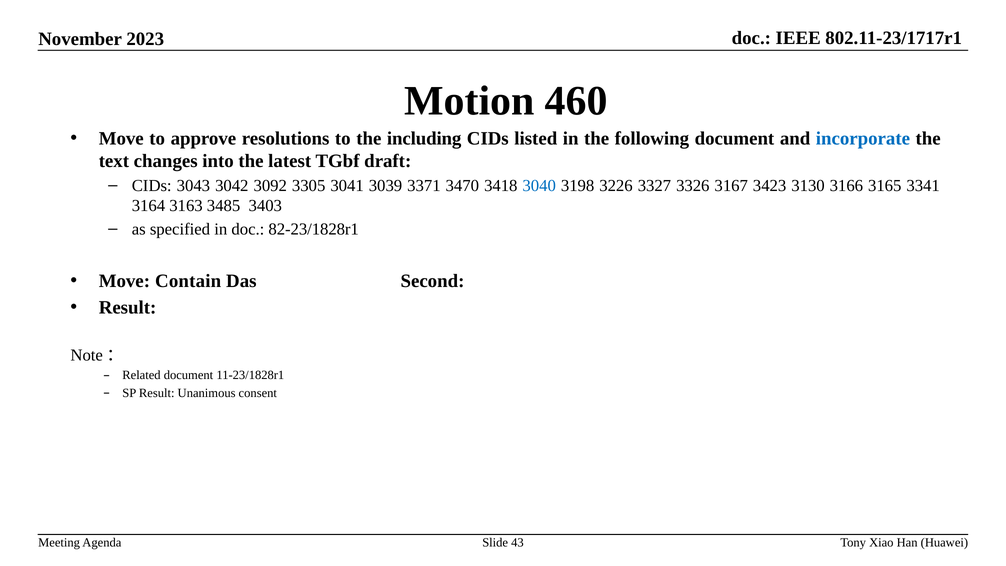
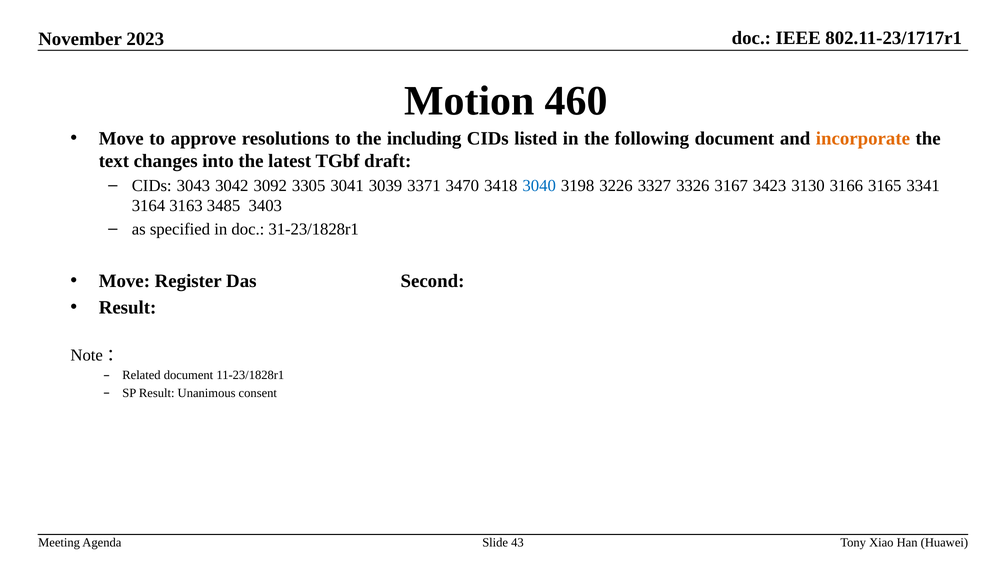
incorporate colour: blue -> orange
82-23/1828r1: 82-23/1828r1 -> 31-23/1828r1
Contain: Contain -> Register
